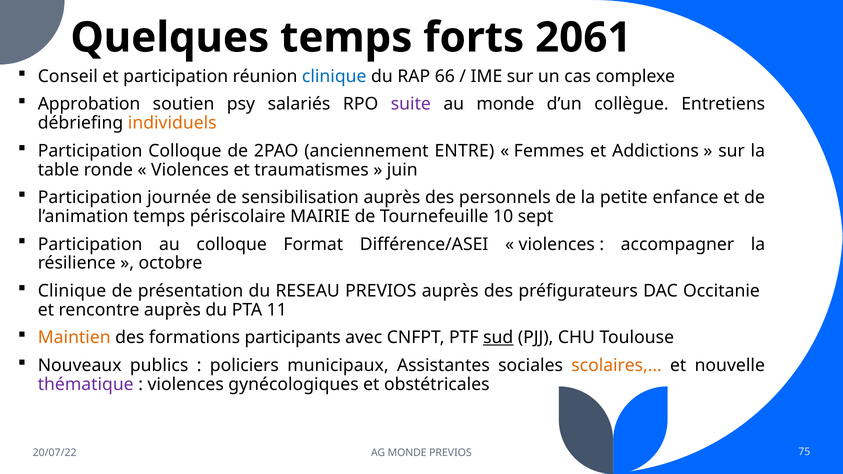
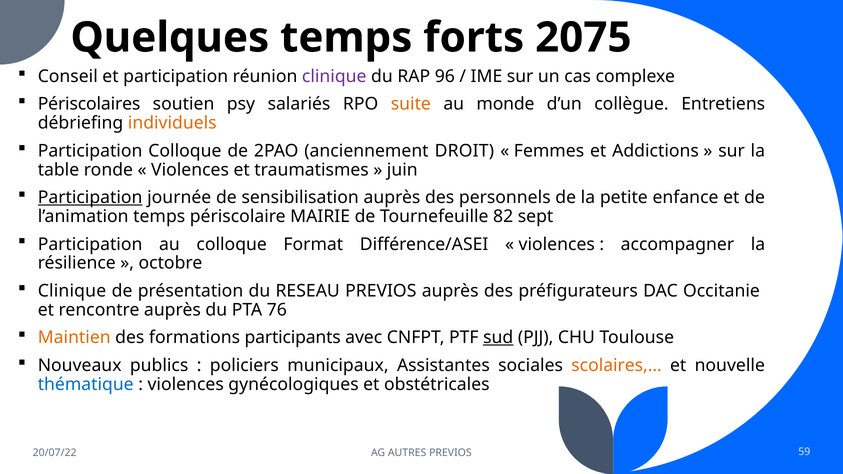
2061: 2061 -> 2075
clinique at (334, 76) colour: blue -> purple
66: 66 -> 96
Approbation: Approbation -> Périscolaires
suite colour: purple -> orange
ENTRE: ENTRE -> DROIT
Participation at (90, 198) underline: none -> present
10: 10 -> 82
11: 11 -> 76
thématique colour: purple -> blue
AG MONDE: MONDE -> AUTRES
75: 75 -> 59
